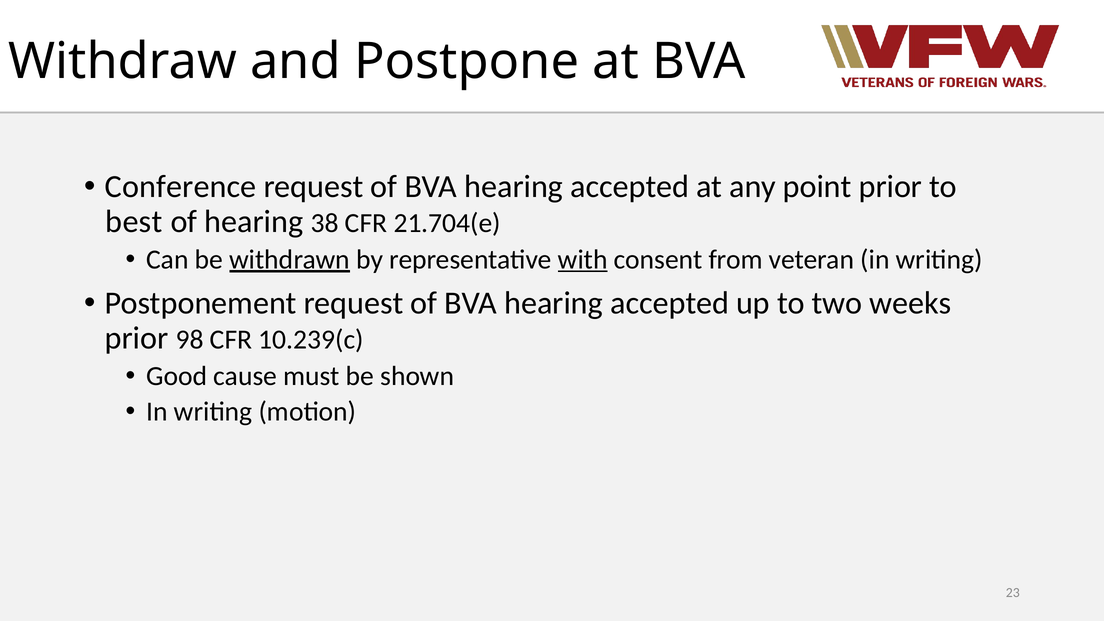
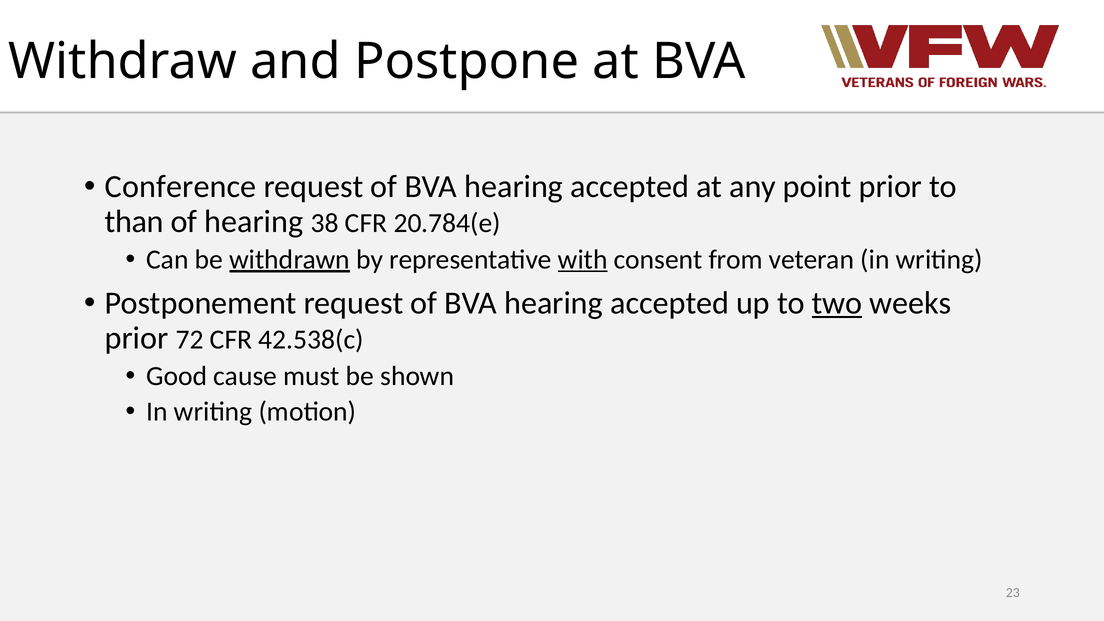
best: best -> than
21.704(e: 21.704(e -> 20.784(e
two underline: none -> present
98: 98 -> 72
10.239(c: 10.239(c -> 42.538(c
